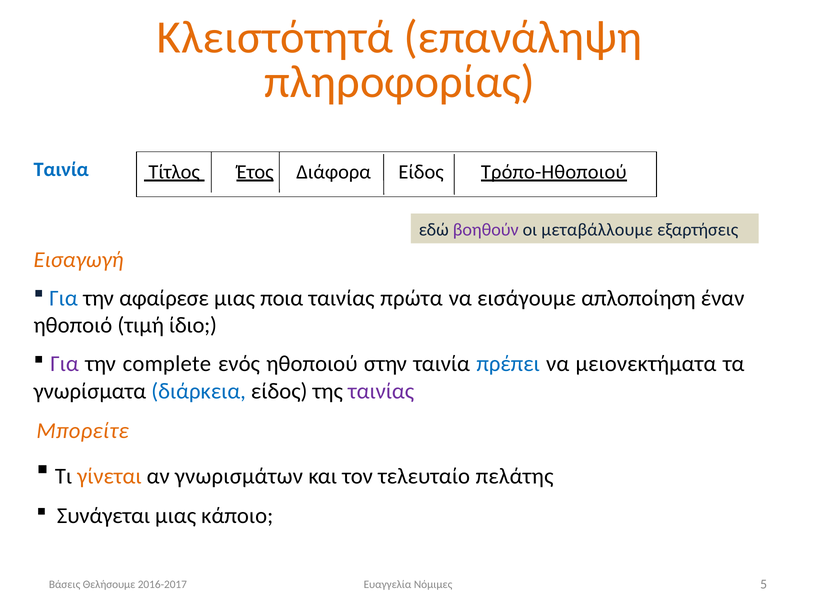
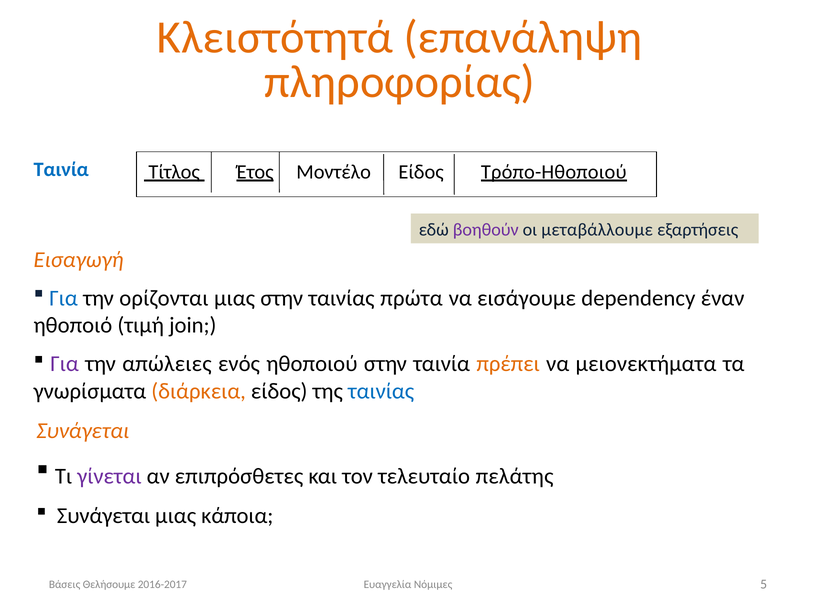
Διάφορα: Διάφορα -> Μοντέλο
αφαίρεσε: αφαίρεσε -> ορίζονται
μιας ποια: ποια -> στην
απλοποίηση: απλοποίηση -> dependency
ίδιο: ίδιο -> join
complete: complete -> απώλειες
πρέπει colour: blue -> orange
διάρκεια colour: blue -> orange
ταινίας at (381, 391) colour: purple -> blue
Μπορείτε at (83, 431): Μπορείτε -> Συνάγεται
γίνεται colour: orange -> purple
γνωρισμάτων: γνωρισμάτων -> επιπρόσθετες
κάποιο: κάποιο -> κάποια
